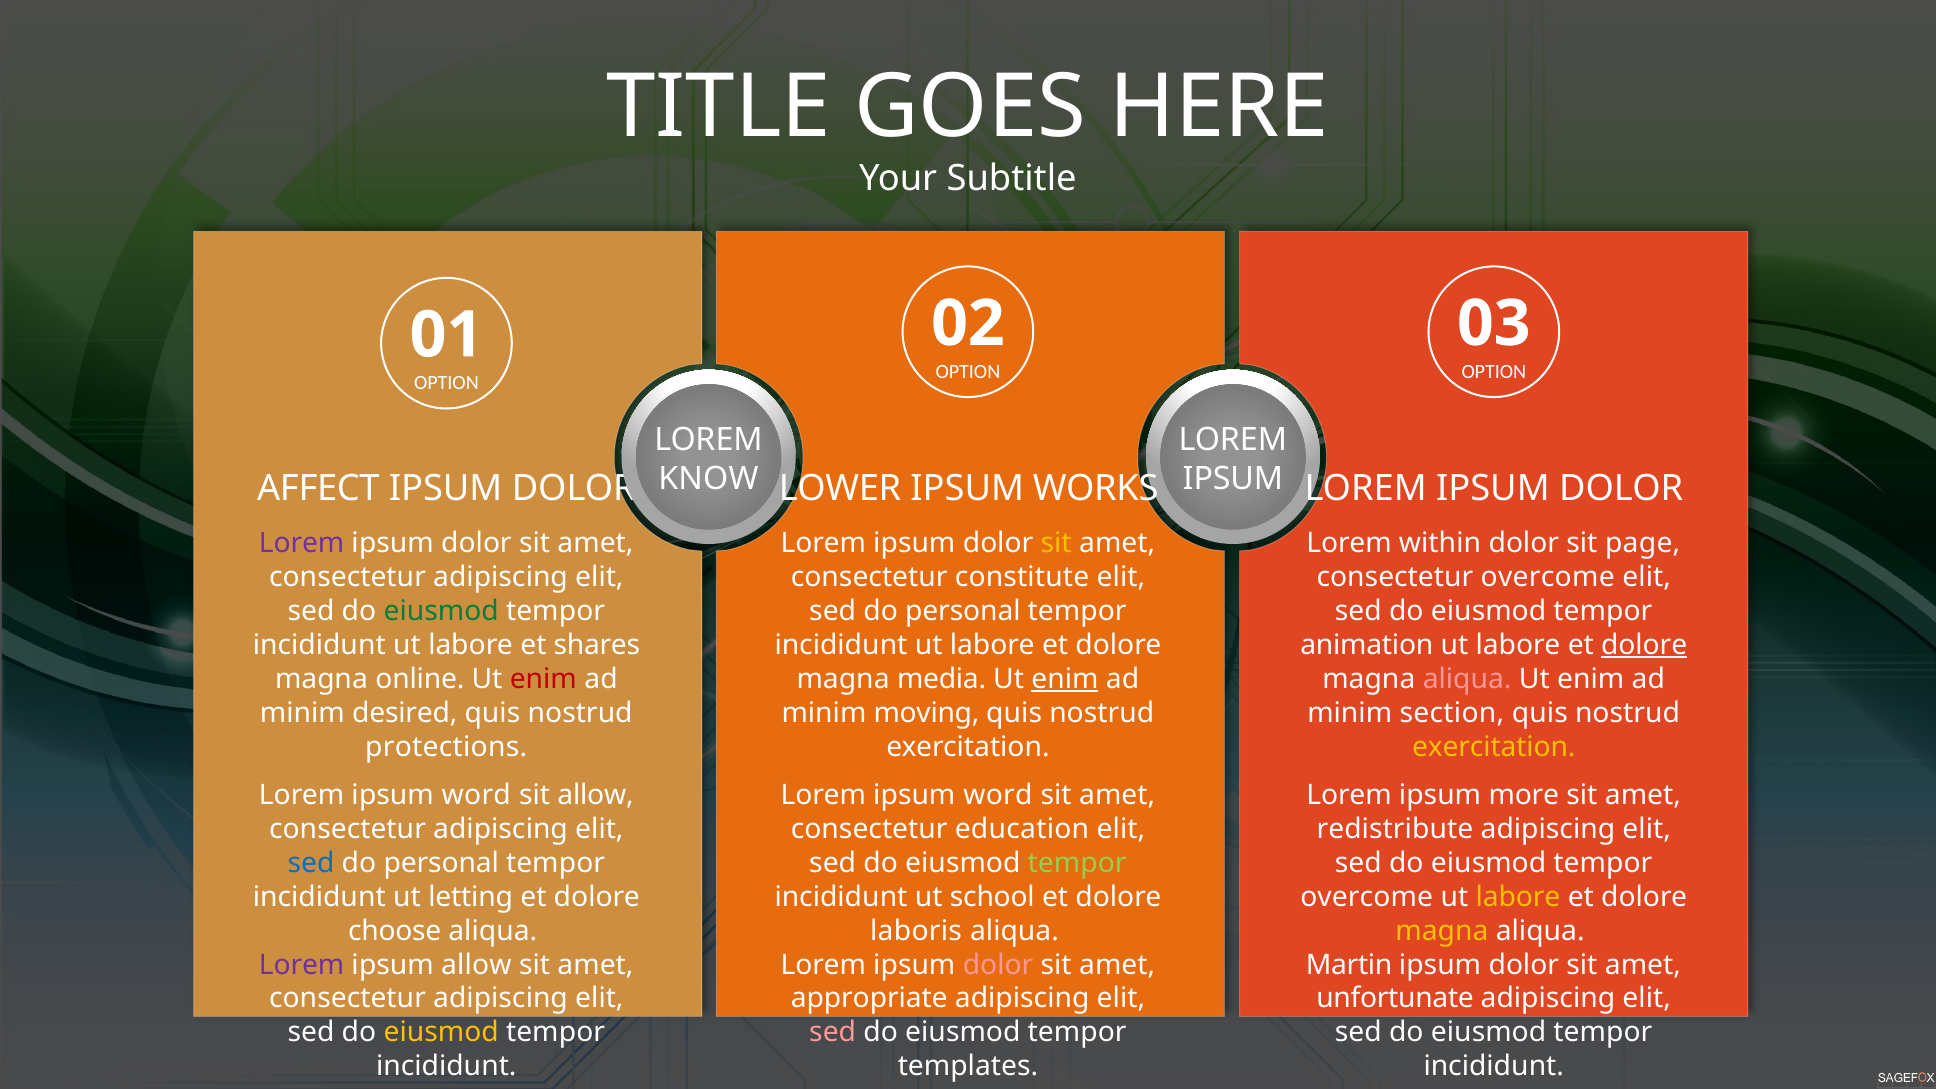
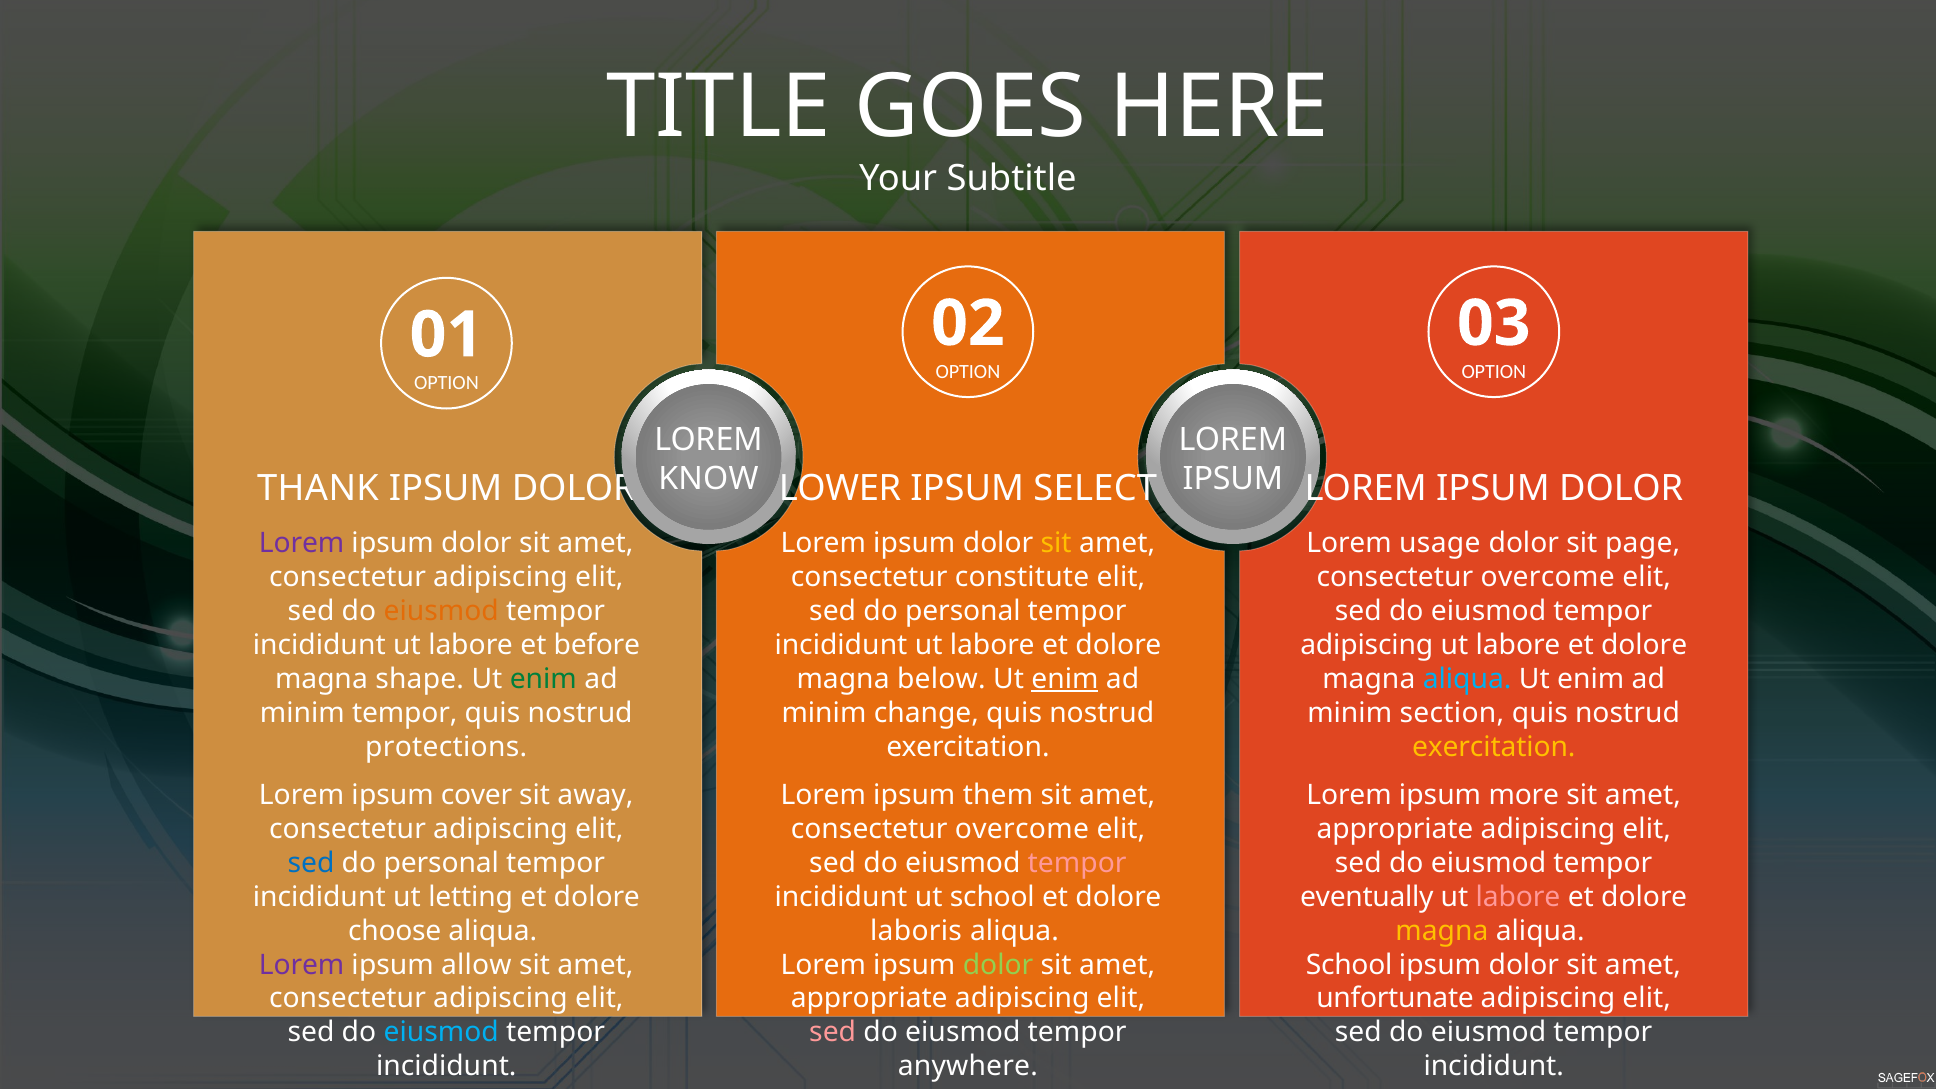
AFFECT: AFFECT -> THANK
WORKS: WORKS -> SELECT
within: within -> usage
eiusmod at (441, 611) colour: green -> orange
shares: shares -> before
animation at (1367, 645): animation -> adipiscing
dolore at (1644, 645) underline: present -> none
online: online -> shape
enim at (543, 679) colour: red -> green
media: media -> below
aliqua at (1467, 679) colour: pink -> light blue
minim desired: desired -> tempor
moving: moving -> change
word at (476, 795): word -> cover
sit allow: allow -> away
word at (998, 795): word -> them
education at (1022, 829): education -> overcome
redistribute at (1395, 829): redistribute -> appropriate
tempor at (1077, 863) colour: light green -> pink
overcome at (1367, 897): overcome -> eventually
labore at (1518, 897) colour: yellow -> pink
dolor at (998, 965) colour: pink -> light green
Martin at (1349, 965): Martin -> School
eiusmod at (441, 1033) colour: yellow -> light blue
templates: templates -> anywhere
